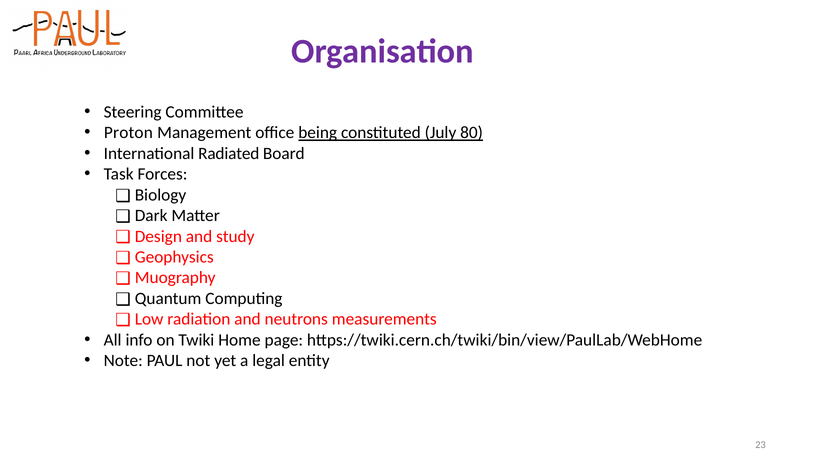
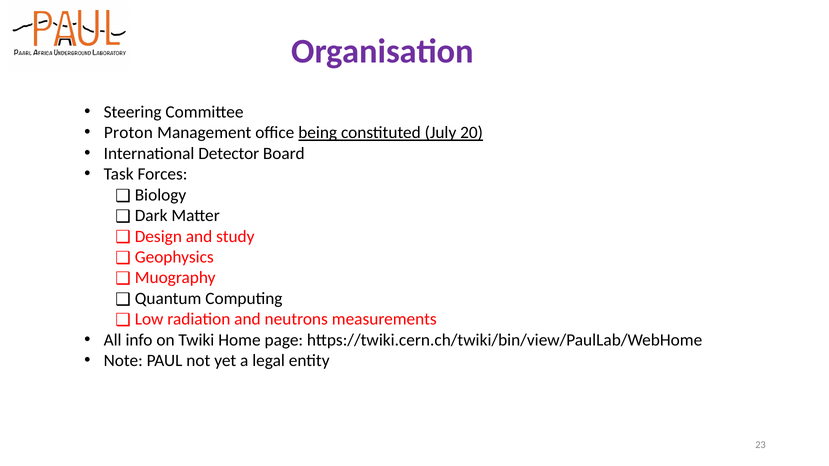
80: 80 -> 20
Radiated: Radiated -> Detector
